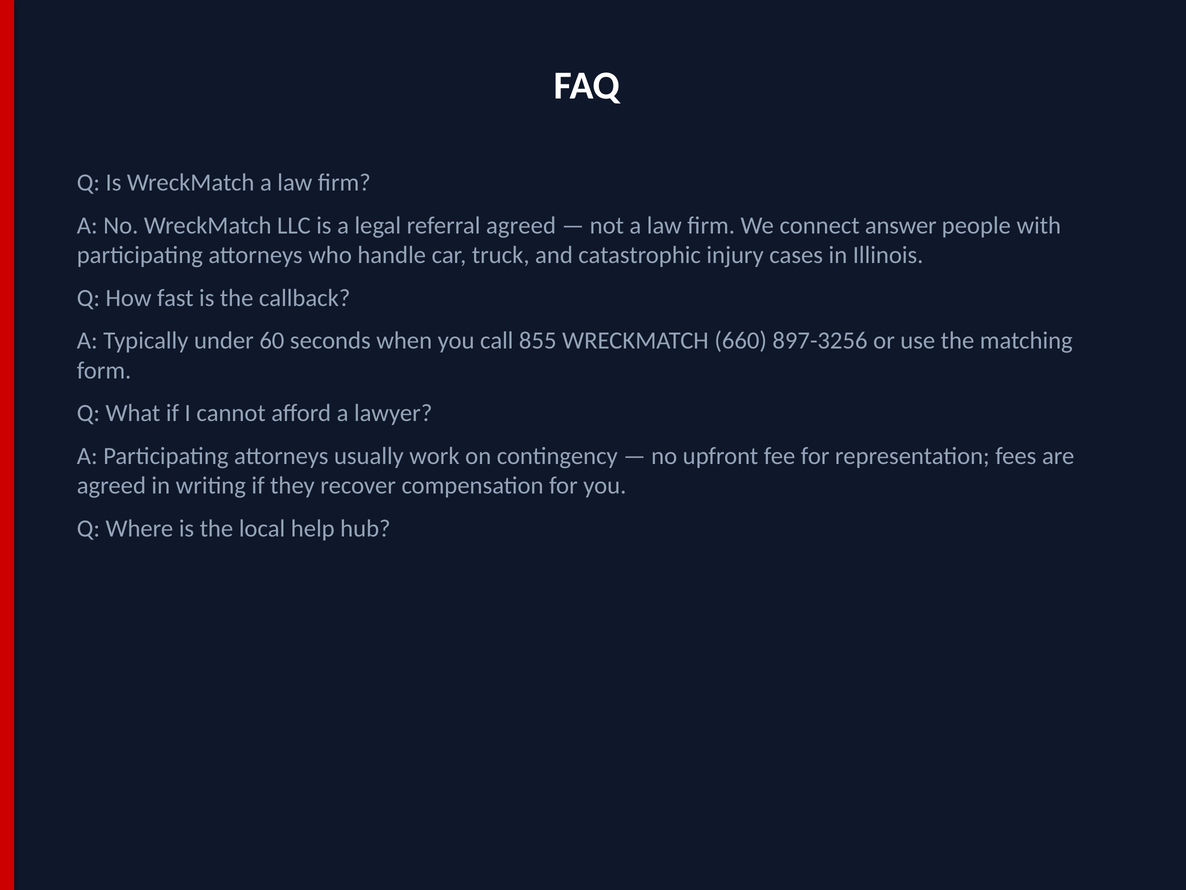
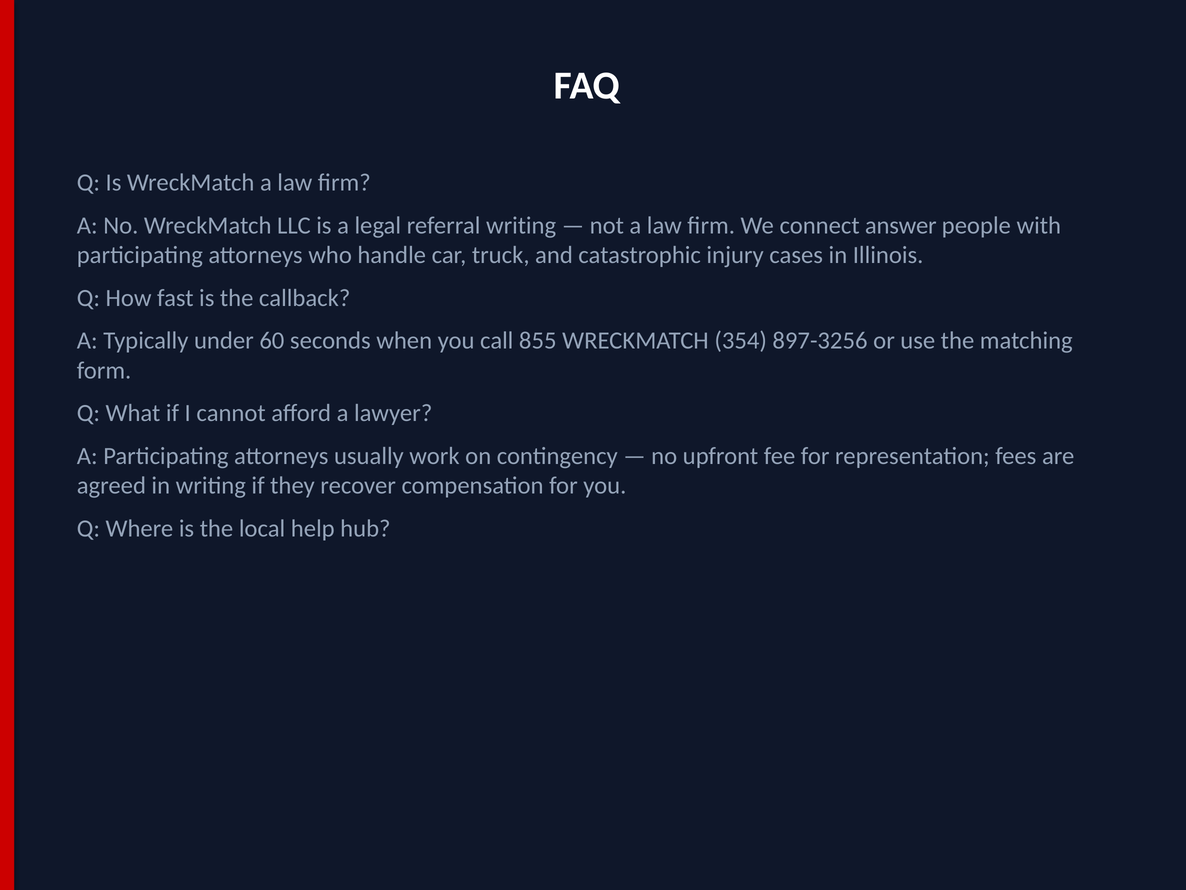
referral agreed: agreed -> writing
660: 660 -> 354
